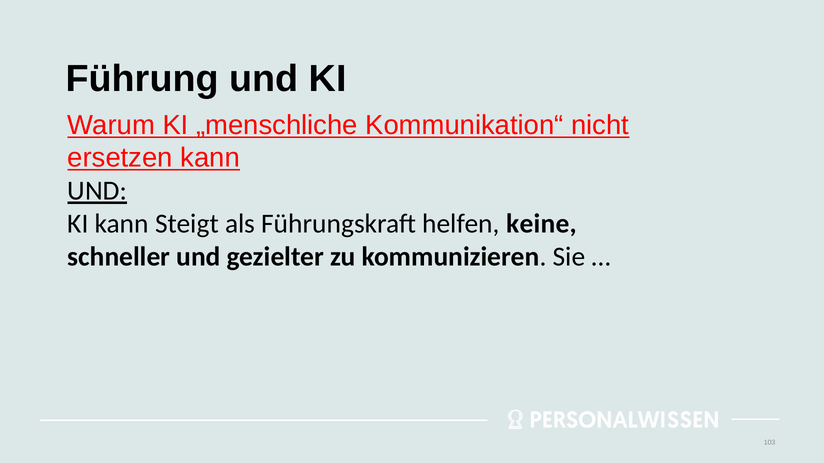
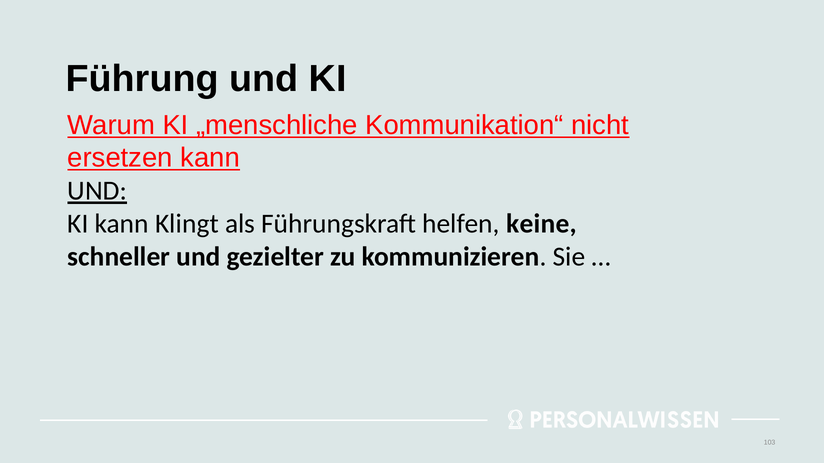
Steigt: Steigt -> Klingt
